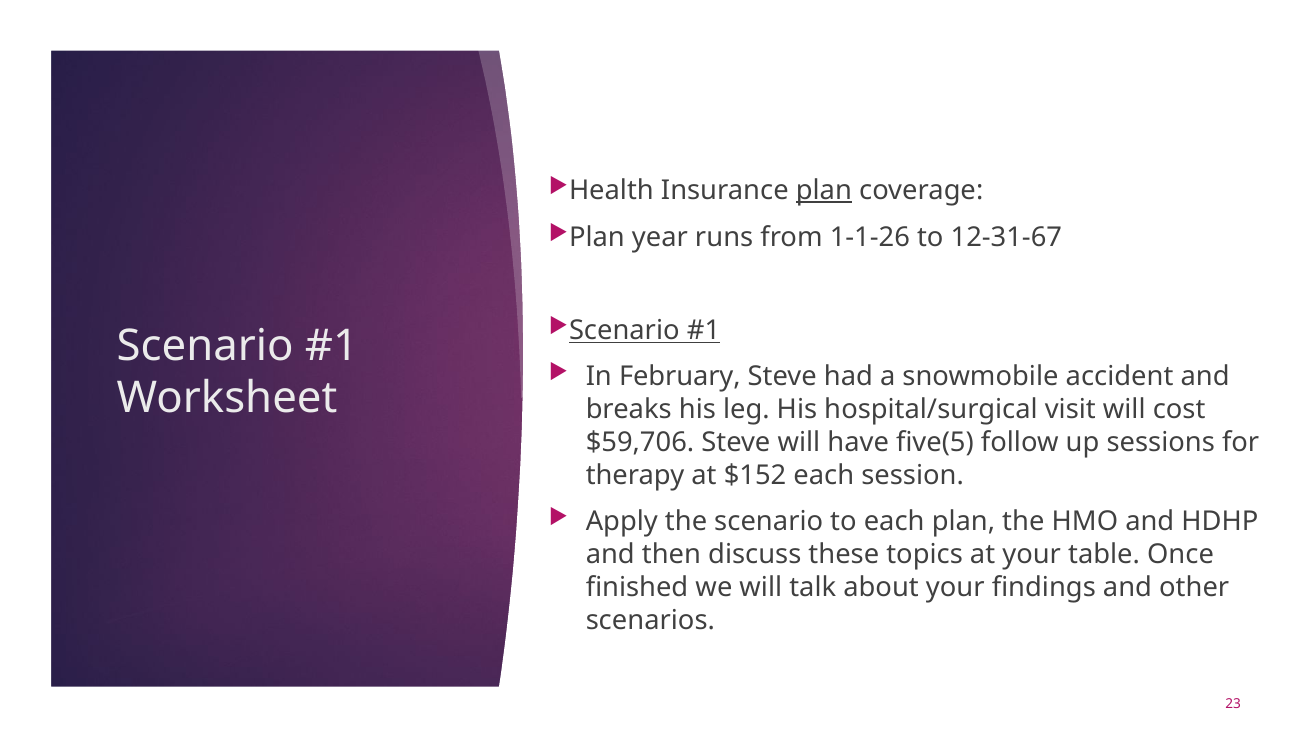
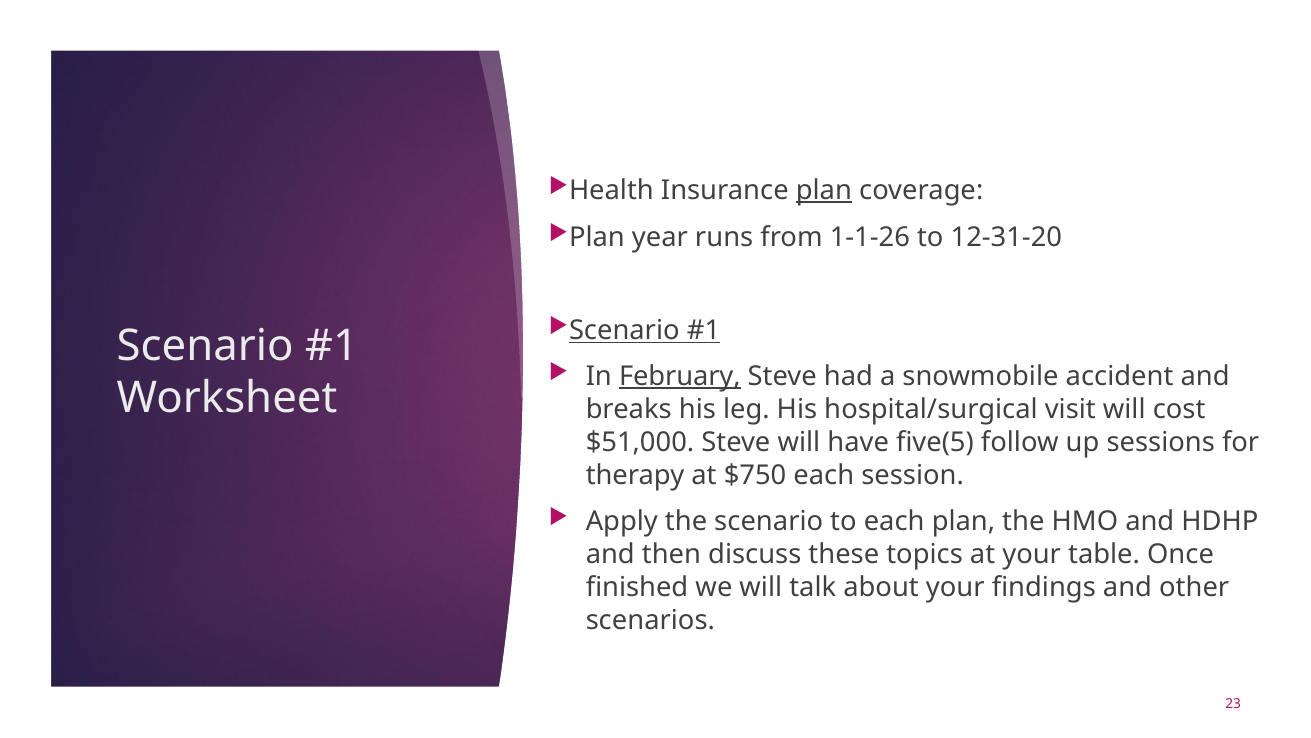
12-31-67: 12-31-67 -> 12-31-20
February underline: none -> present
$59,706: $59,706 -> $51,000
$152: $152 -> $750
